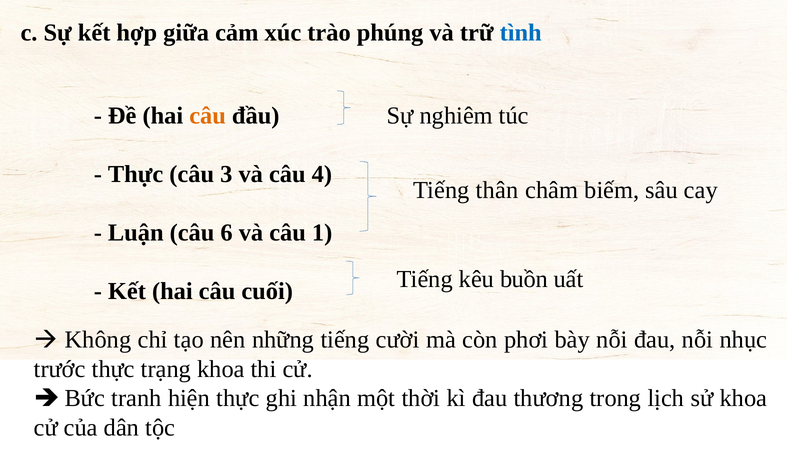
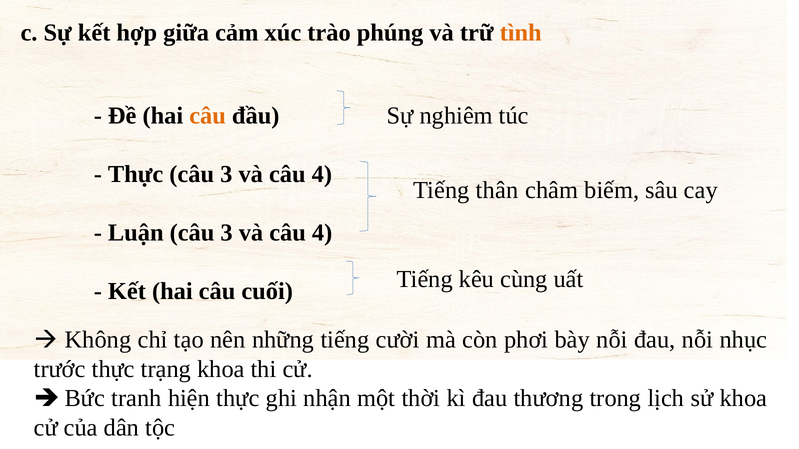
tình colour: blue -> orange
Luận câu 6: 6 -> 3
1 at (322, 233): 1 -> 4
buồn: buồn -> cùng
